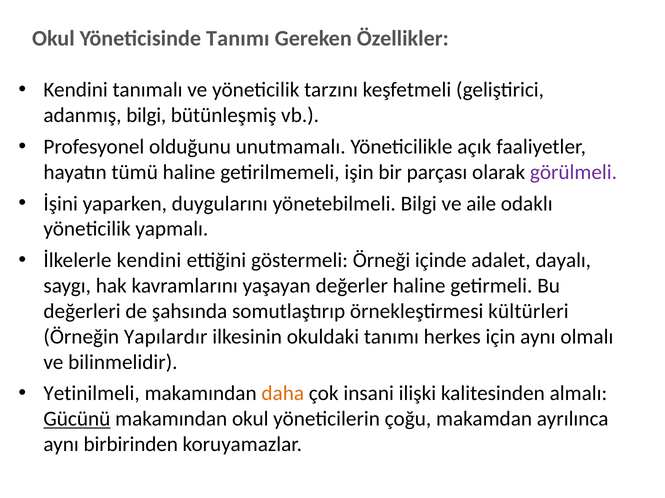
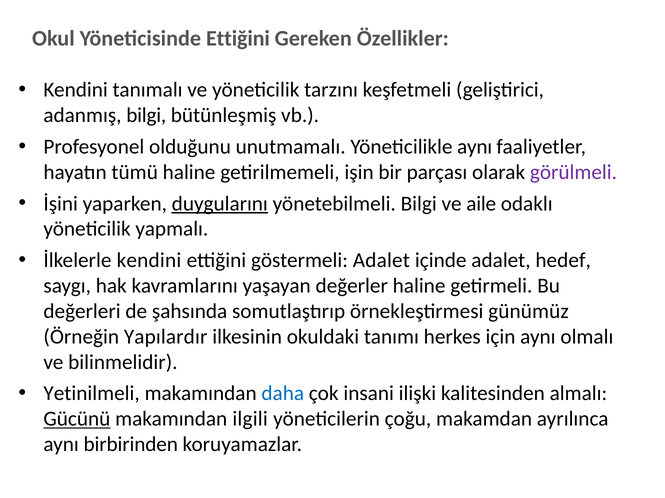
Yöneticisinde Tanımı: Tanımı -> Ettiğini
Yöneticilikle açık: açık -> aynı
duygularını underline: none -> present
göstermeli Örneği: Örneği -> Adalet
dayalı: dayalı -> hedef
kültürleri: kültürleri -> günümüz
daha colour: orange -> blue
makamından okul: okul -> ilgili
